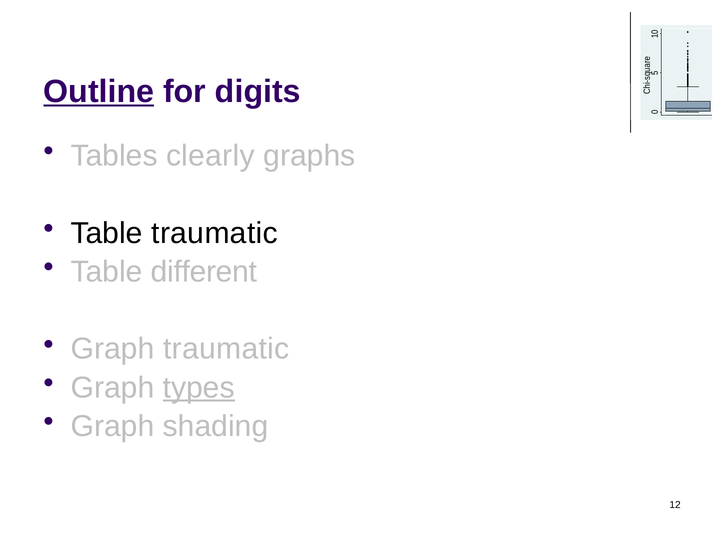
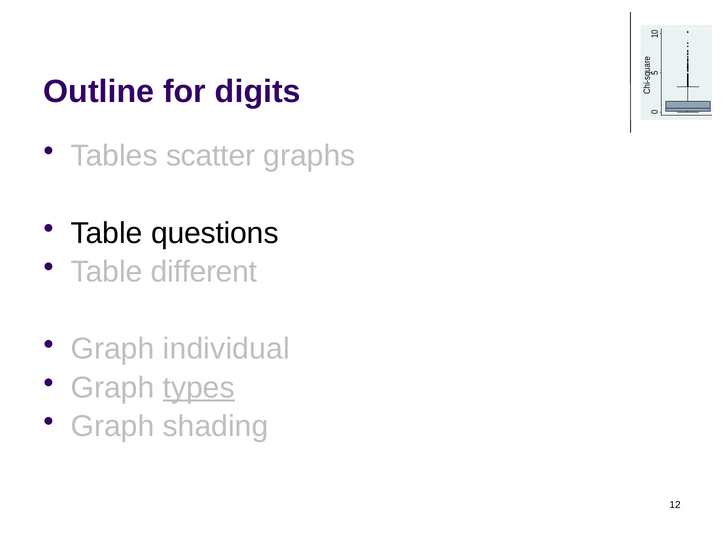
Outline underline: present -> none
clearly: clearly -> scatter
Table traumatic: traumatic -> questions
Graph traumatic: traumatic -> individual
